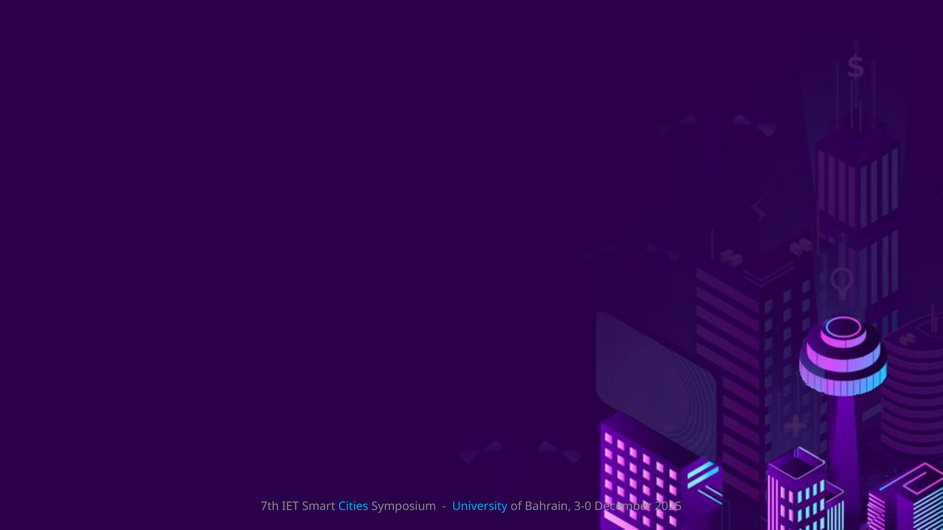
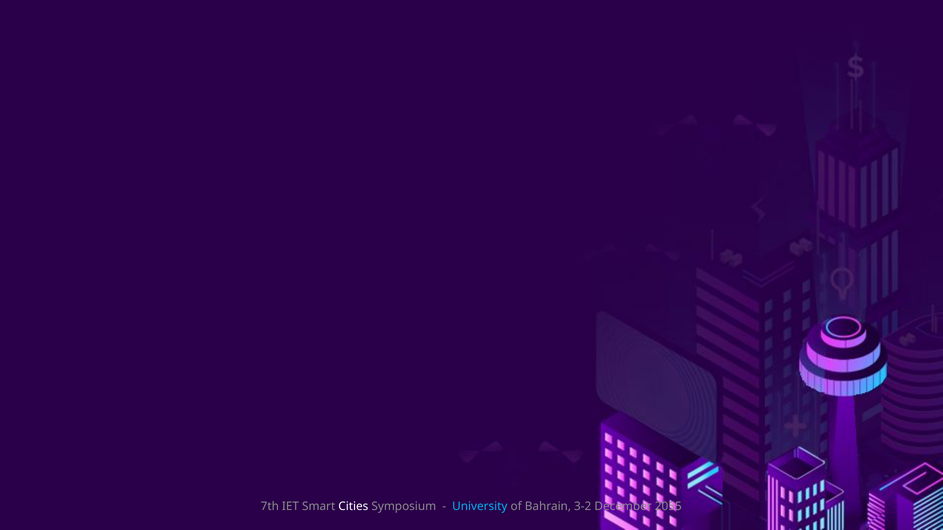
Cities colour: light blue -> white
3-0: 3-0 -> 3-2
2025: 2025 -> 2055
